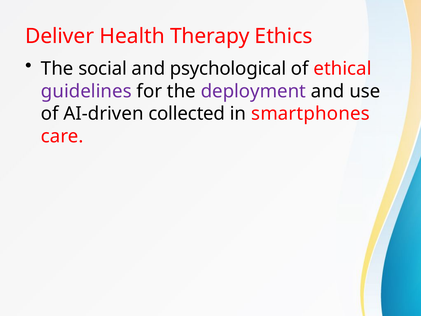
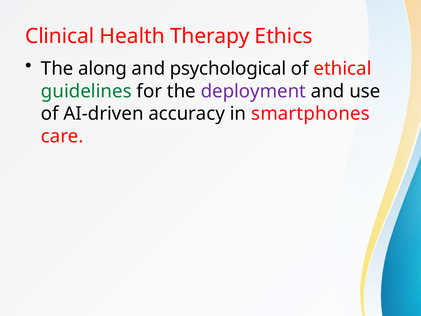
Deliver: Deliver -> Clinical
social: social -> along
guidelines colour: purple -> green
collected: collected -> accuracy
